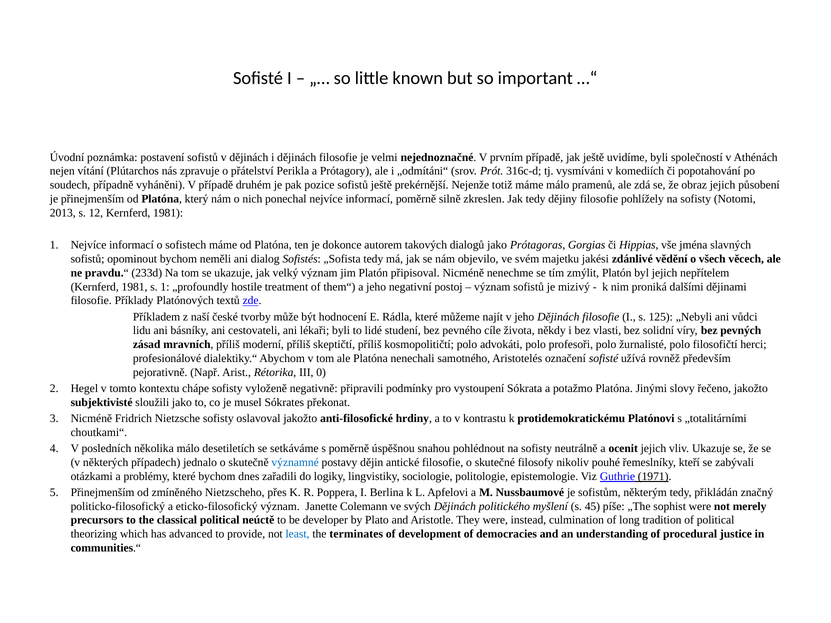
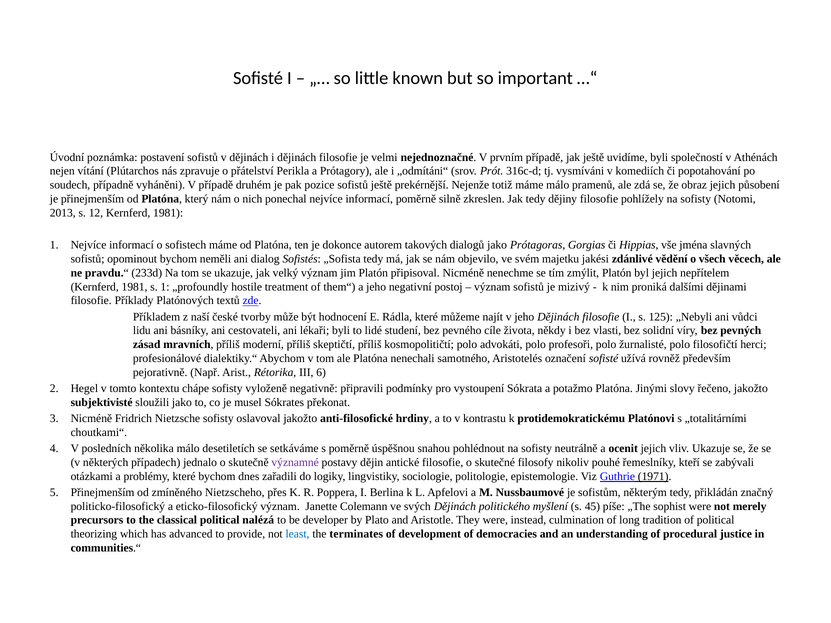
0: 0 -> 6
významné colour: blue -> purple
neúctě: neúctě -> nalézá
